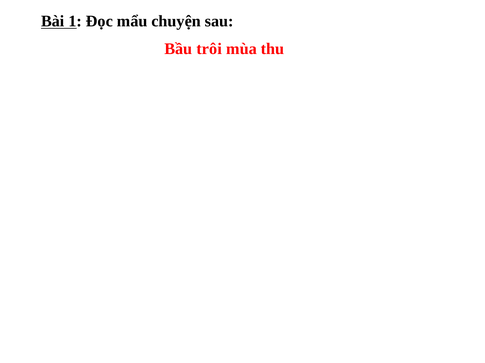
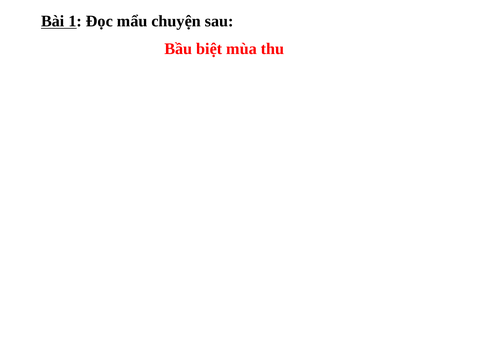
trôi: trôi -> biệt
